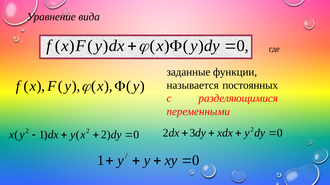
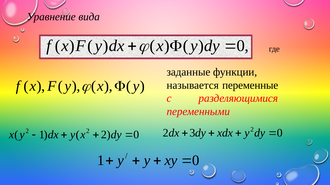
постоянных: постоянных -> переменные
